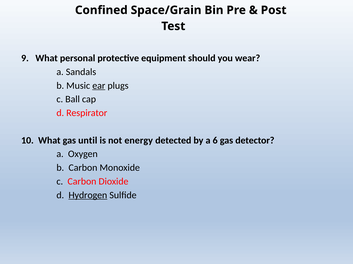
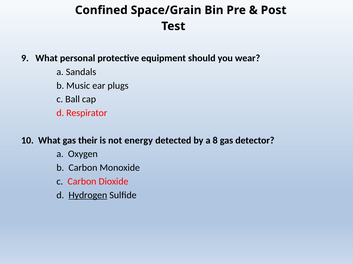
ear underline: present -> none
until: until -> their
6: 6 -> 8
